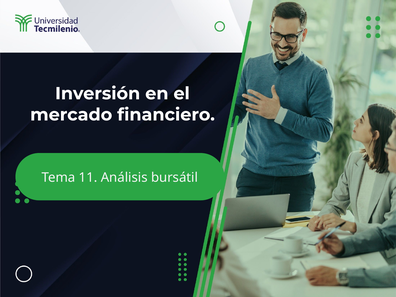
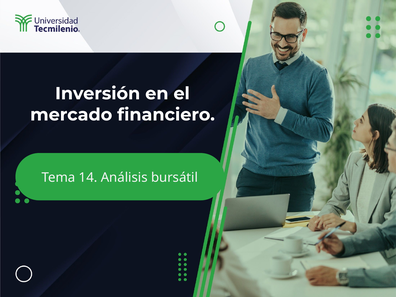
11: 11 -> 14
